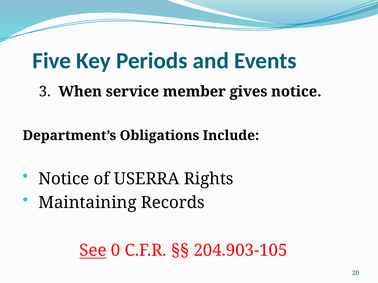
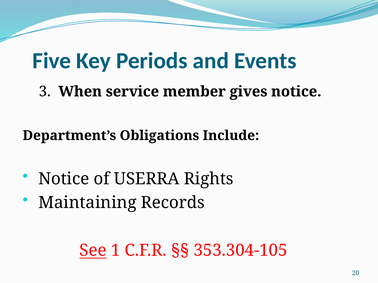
0: 0 -> 1
204.903-105: 204.903-105 -> 353.304-105
